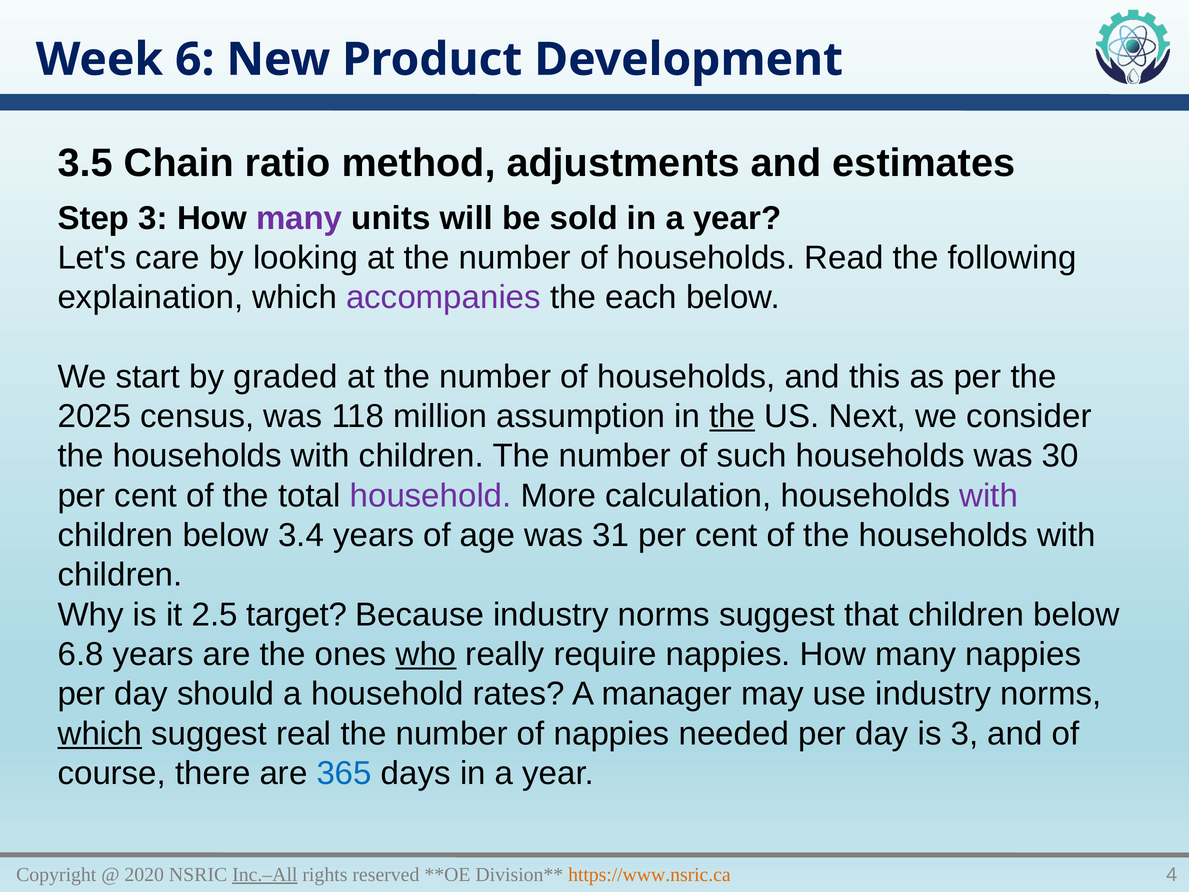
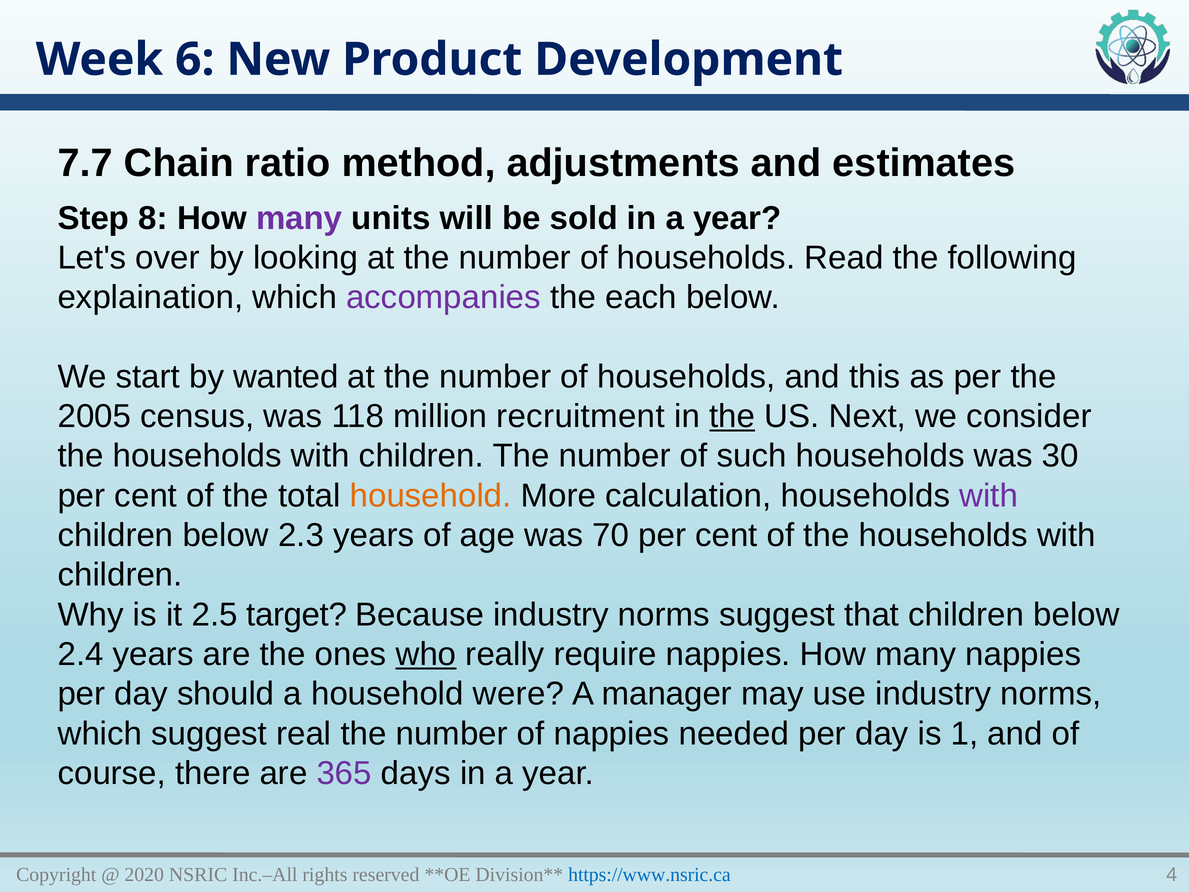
3.5: 3.5 -> 7.7
Step 3: 3 -> 8
care: care -> over
graded: graded -> wanted
2025: 2025 -> 2005
assumption: assumption -> recruitment
household at (431, 496) colour: purple -> orange
3.4: 3.4 -> 2.3
31: 31 -> 70
6.8: 6.8 -> 2.4
rates: rates -> were
which at (100, 733) underline: present -> none
is 3: 3 -> 1
365 colour: blue -> purple
Inc.–All underline: present -> none
https://www.nsric.ca colour: orange -> blue
